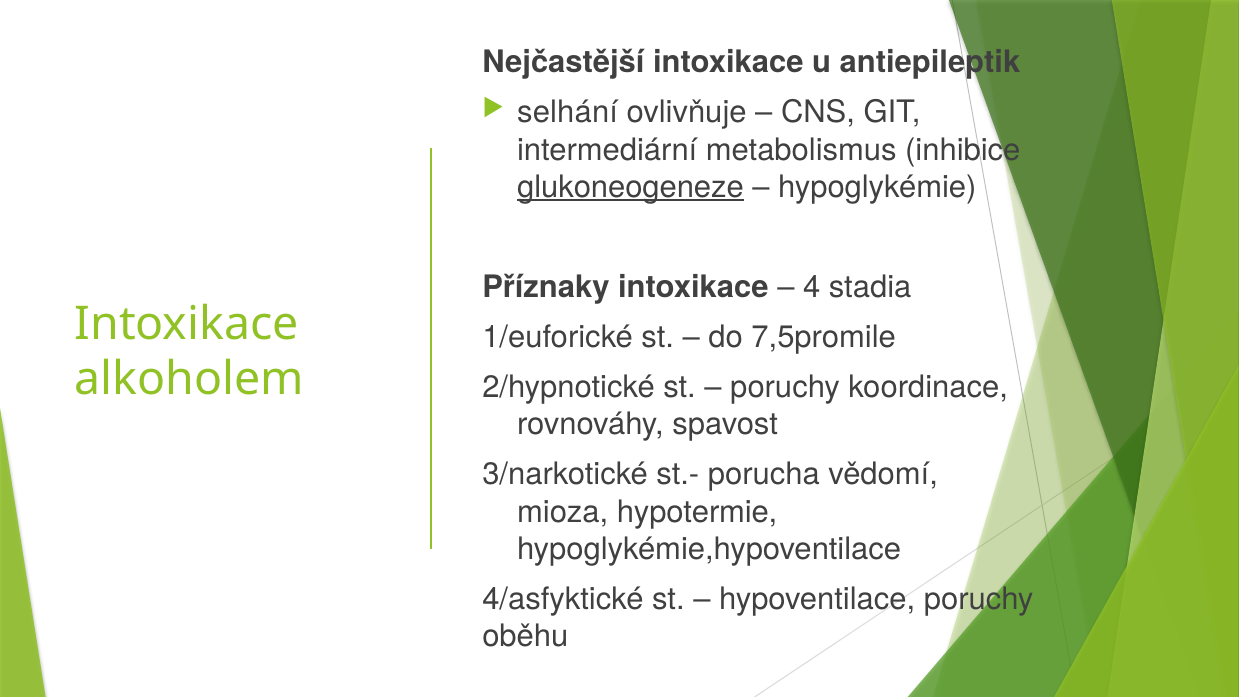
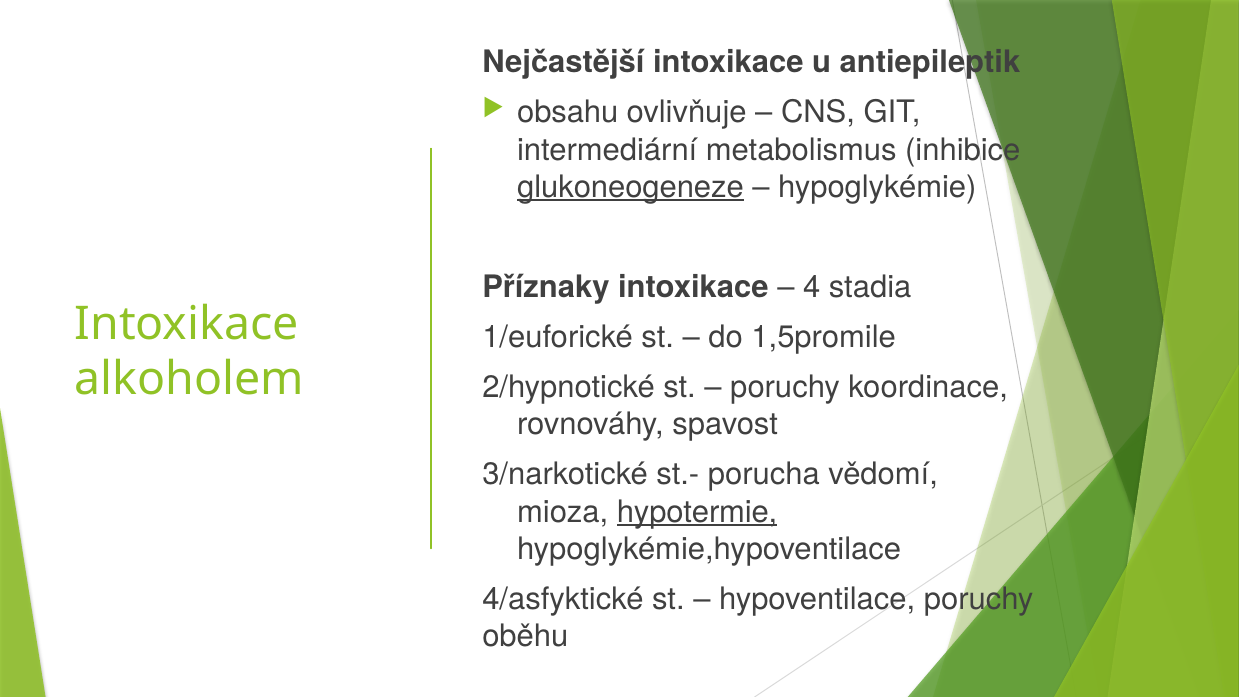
selhání: selhání -> obsahu
7,5promile: 7,5promile -> 1,5promile
hypotermie underline: none -> present
